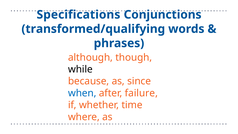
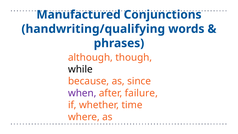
Specifications: Specifications -> Manufactured
transformed/qualifying: transformed/qualifying -> handwriting/qualifying
when colour: blue -> purple
